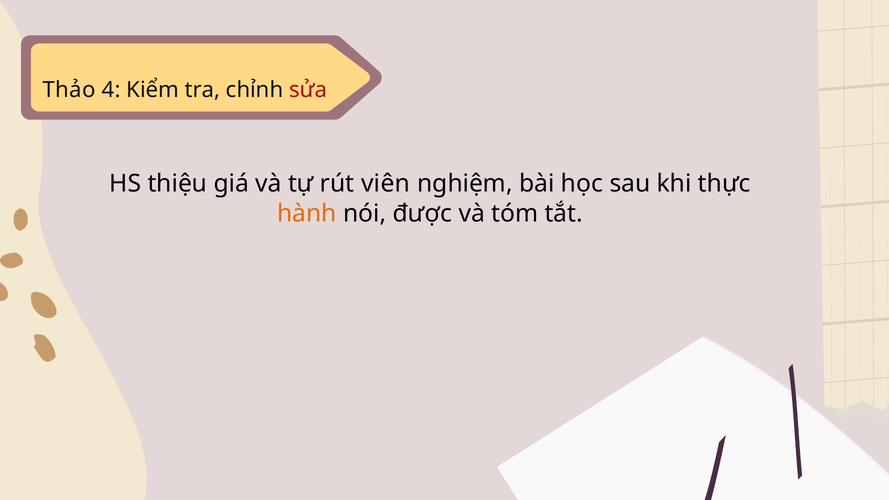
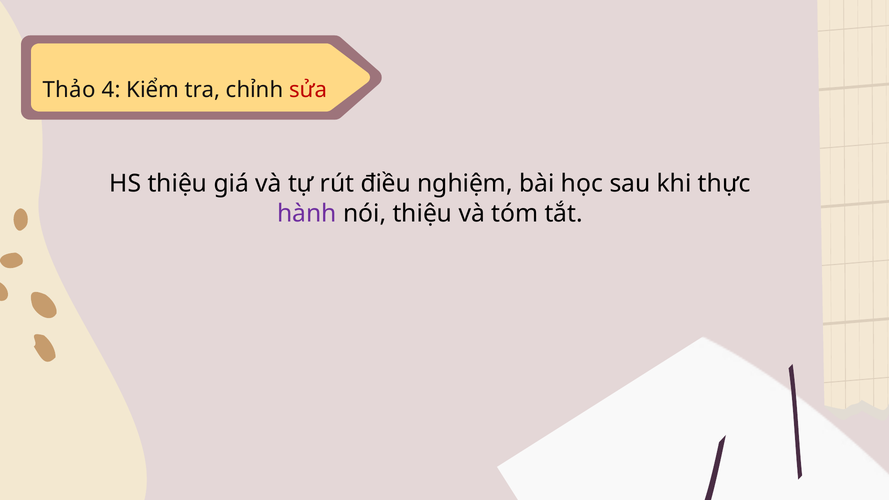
viên: viên -> điều
hành colour: orange -> purple
nói được: được -> thiệu
